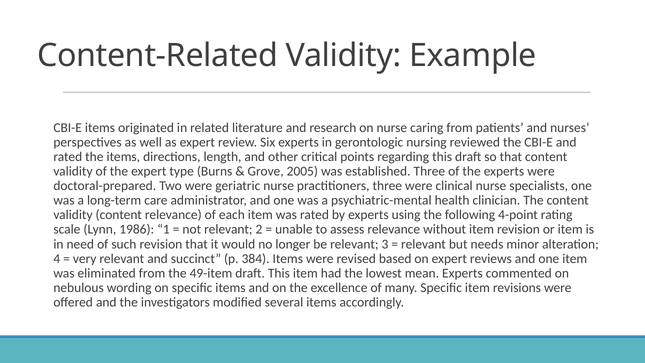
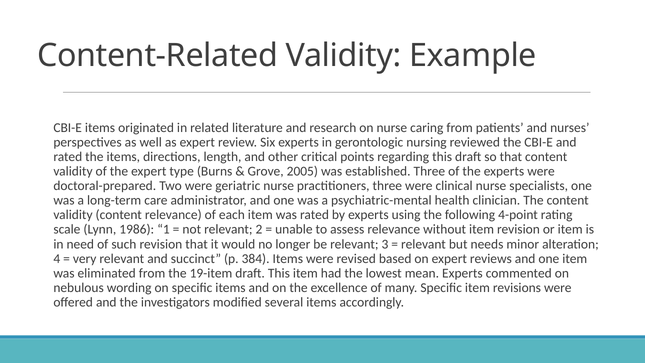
49-item: 49-item -> 19-item
